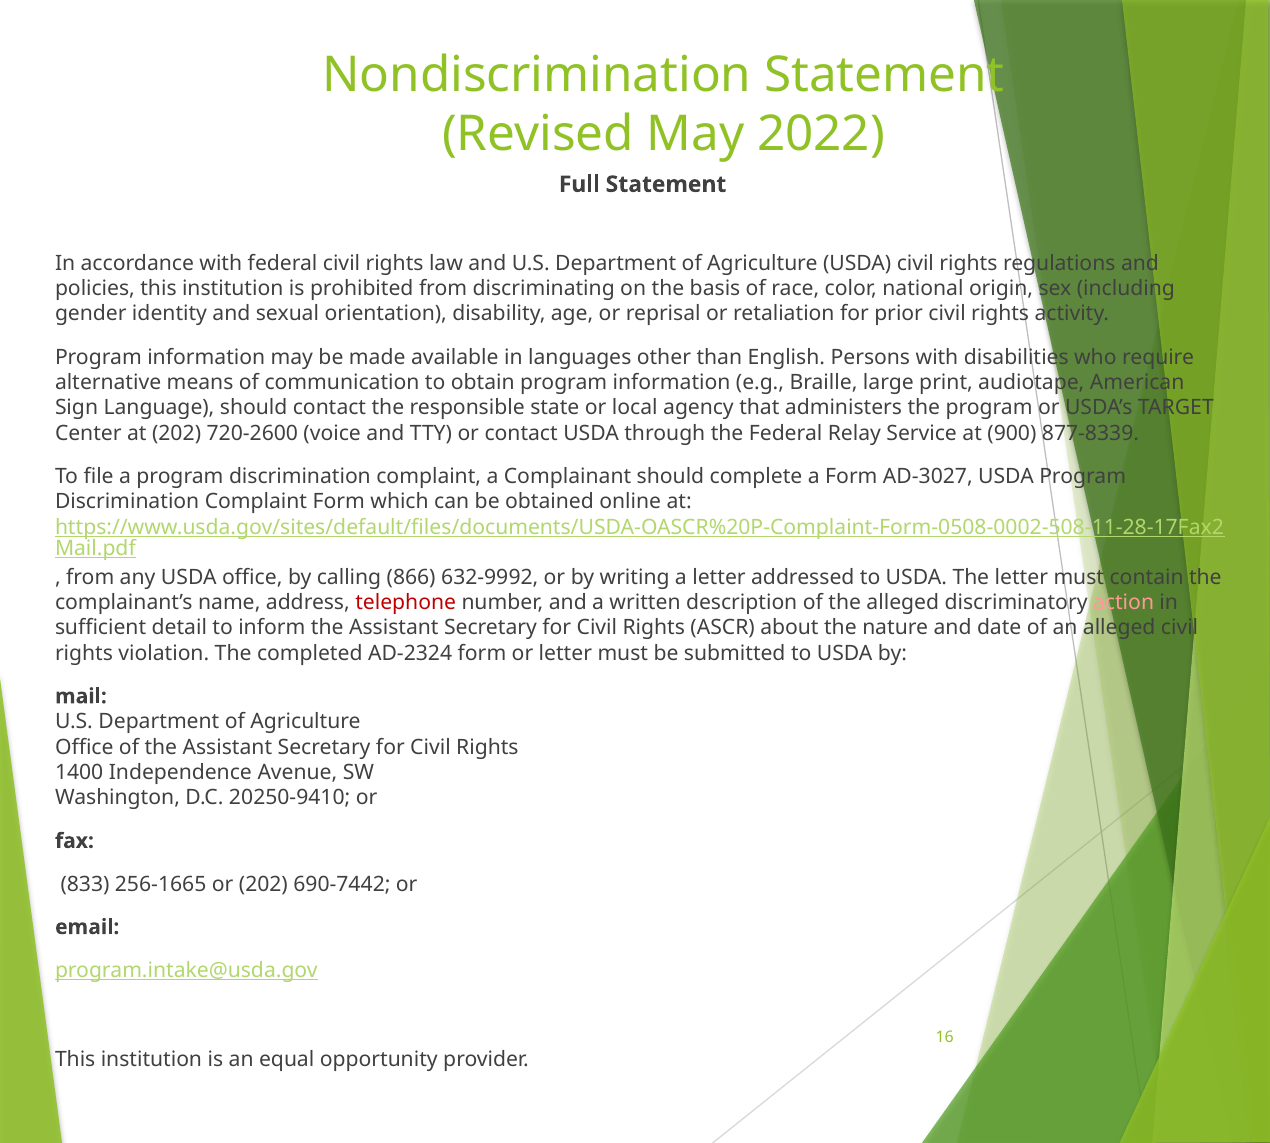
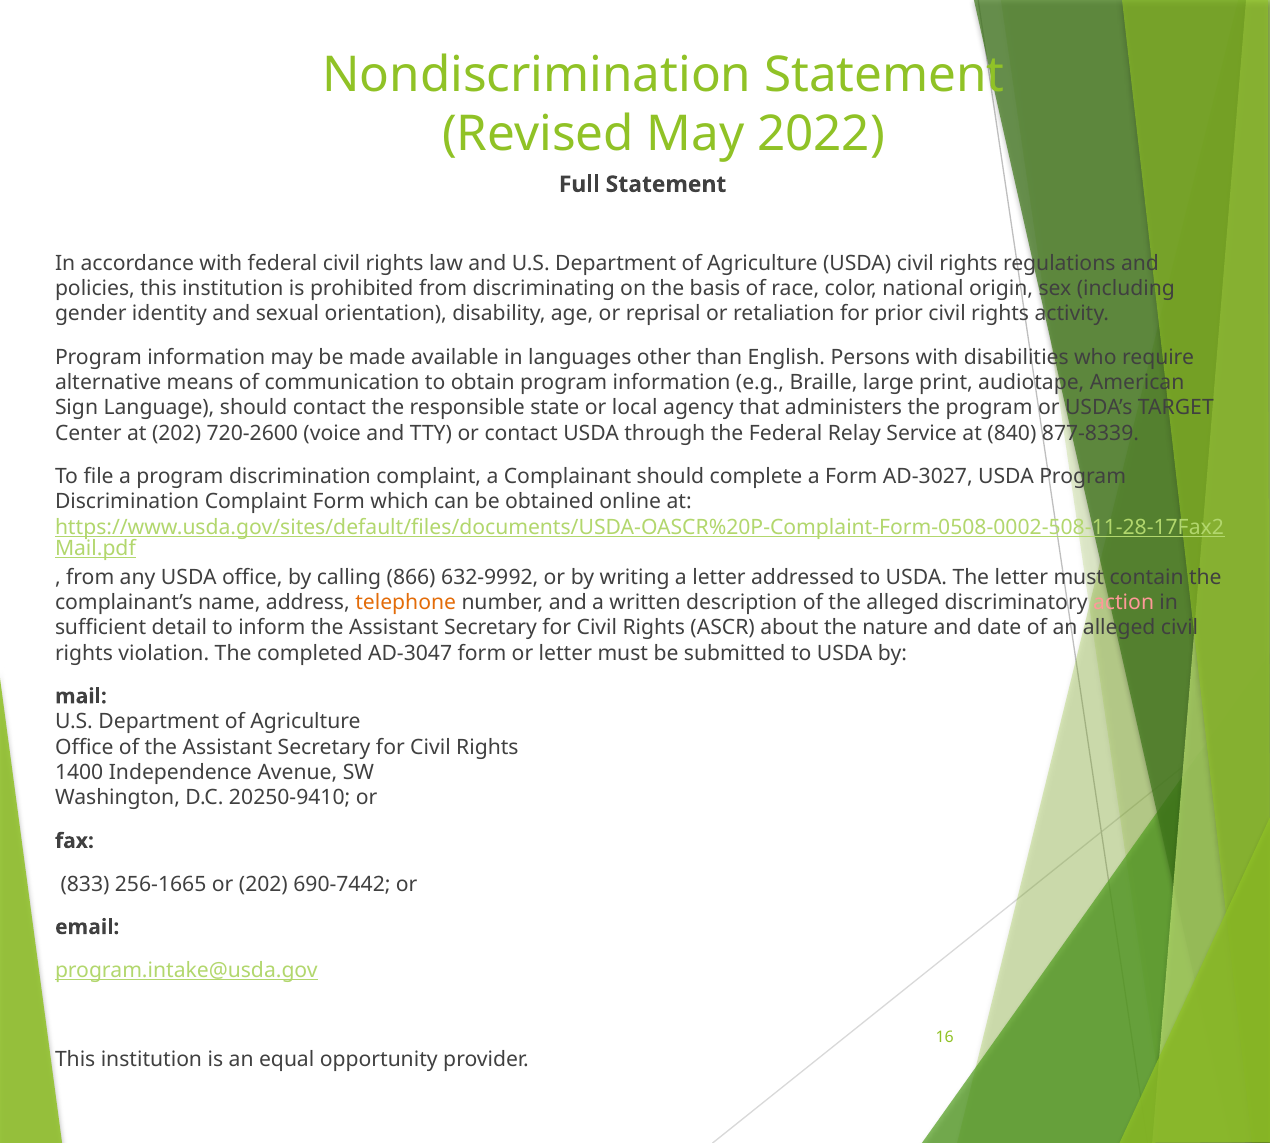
900: 900 -> 840
telephone colour: red -> orange
AD-2324: AD-2324 -> AD-3047
